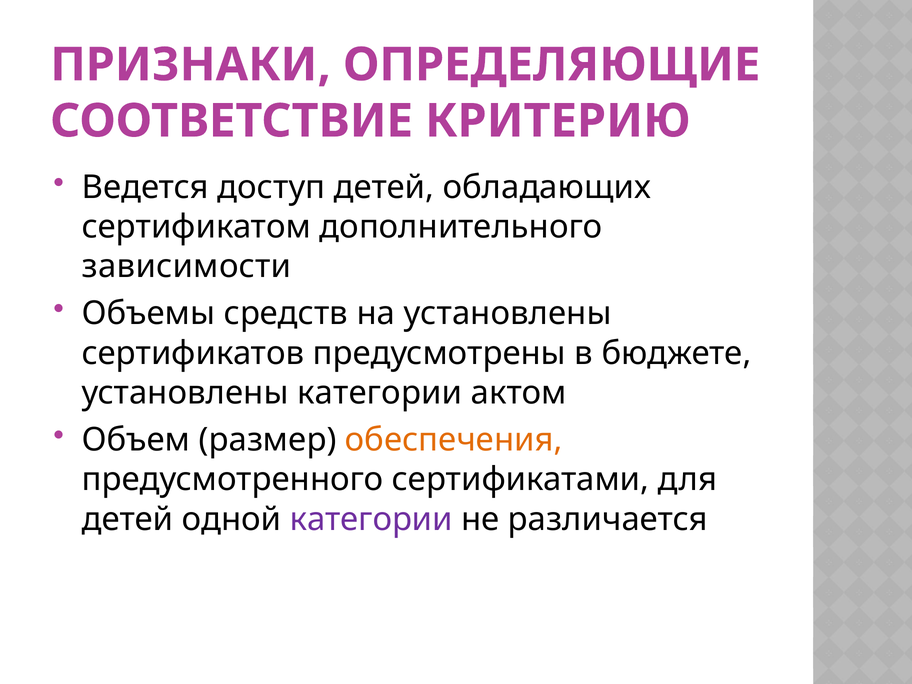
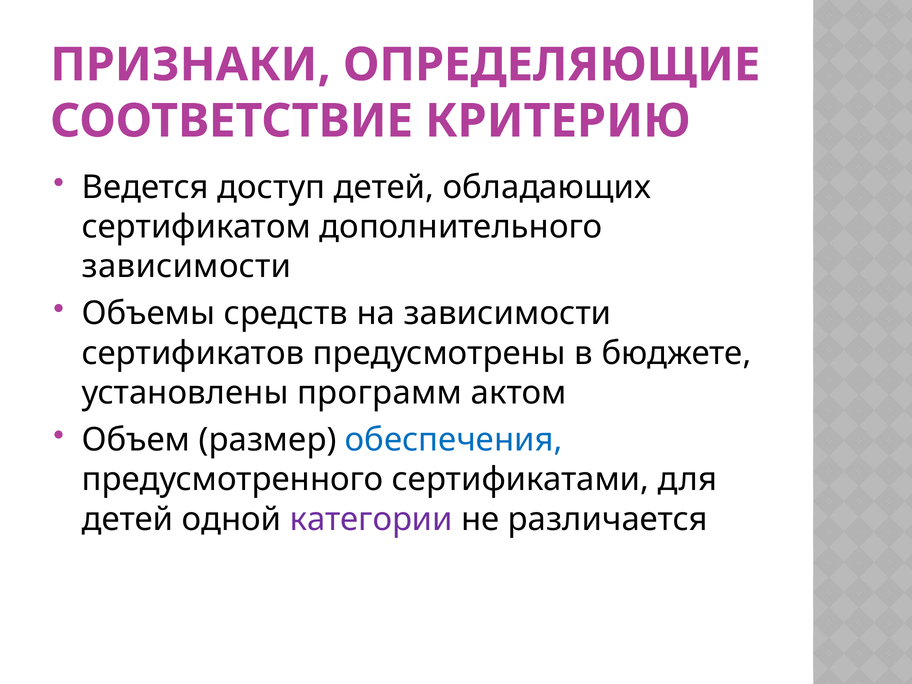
на установлены: установлены -> зависимости
установлены категории: категории -> программ
обеспечения colour: orange -> blue
